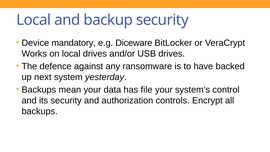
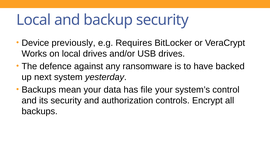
mandatory: mandatory -> previously
Diceware: Diceware -> Requires
